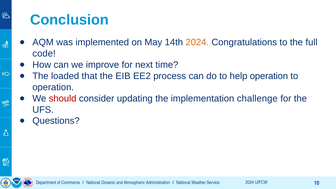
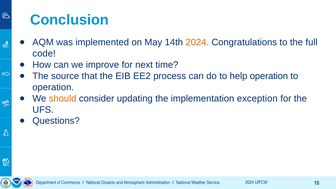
loaded: loaded -> source
should colour: red -> orange
challenge: challenge -> exception
